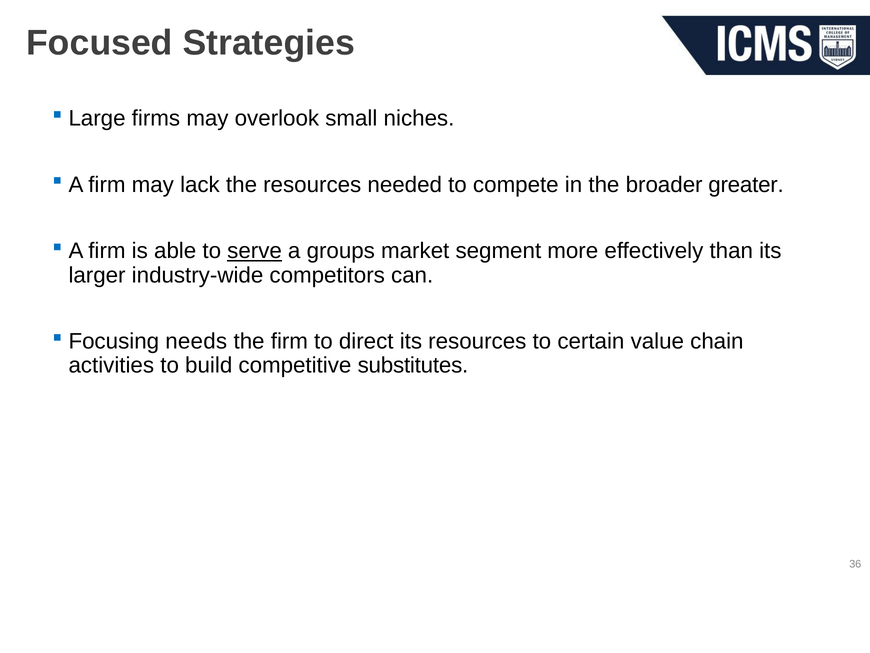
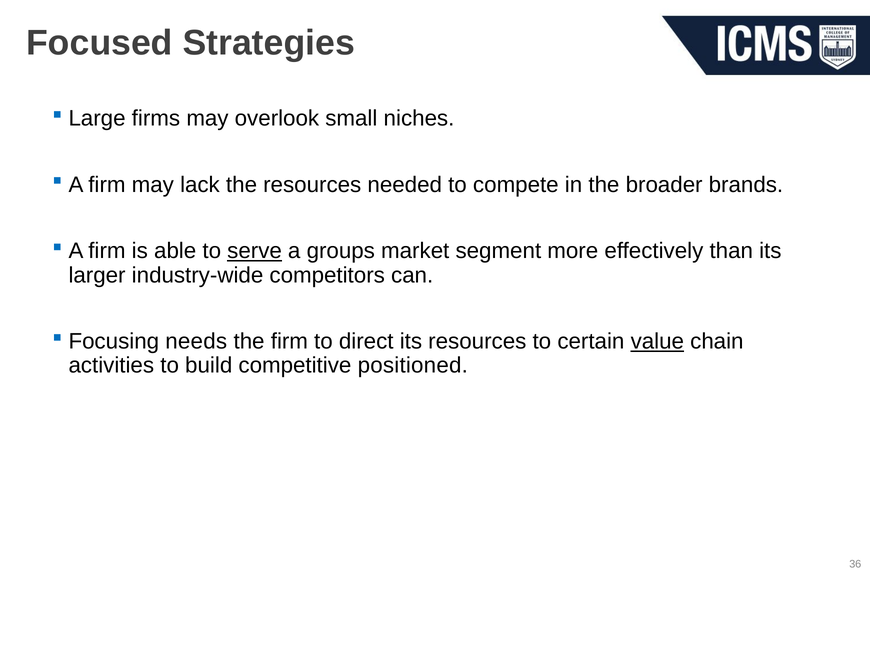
greater: greater -> brands
value underline: none -> present
substitutes: substitutes -> positioned
